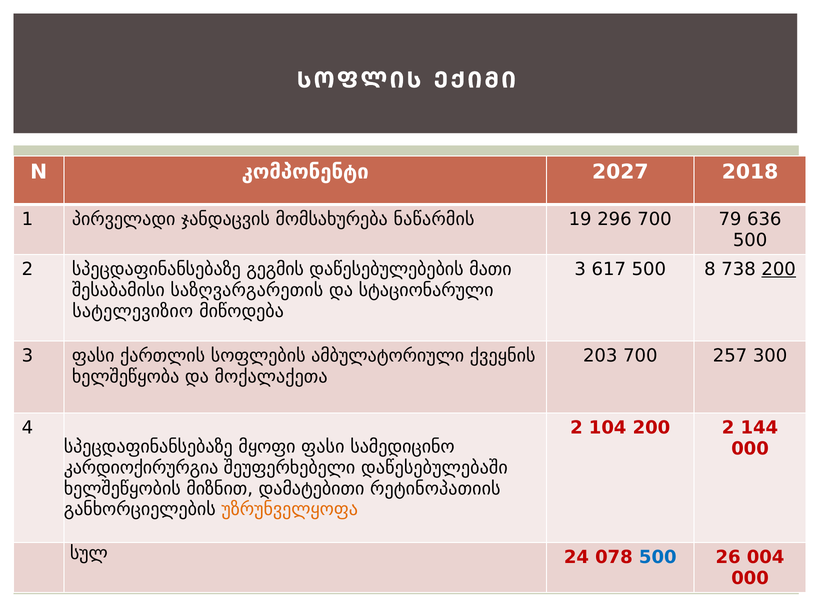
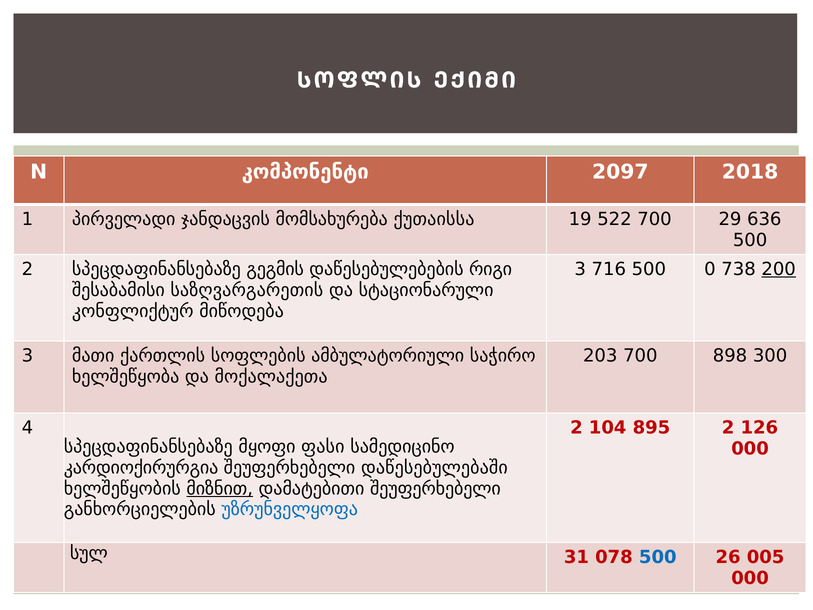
2027: 2027 -> 2097
ნაწარმის: ნაწარმის -> ქუთაისსა
296: 296 -> 522
79: 79 -> 29
მათი: მათი -> რიგი
617: 617 -> 716
8: 8 -> 0
სატელევიზიო: სატელევიზიო -> კონფლიქტურ
3 ფასი: ფასი -> მათი
ქვეყნის: ქვეყნის -> საჭირო
257: 257 -> 898
104 200: 200 -> 895
144: 144 -> 126
მიზნით underline: none -> present
დამატებითი რეტინოპათიის: რეტინოპათიის -> შეუფერხებელი
უზრუნველყოფა colour: orange -> blue
24: 24 -> 31
004: 004 -> 005
